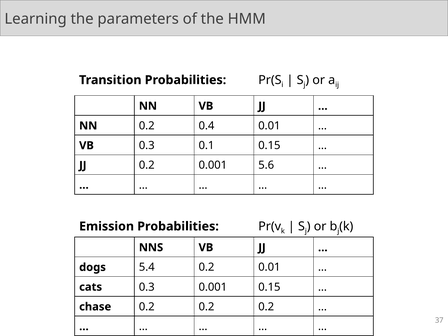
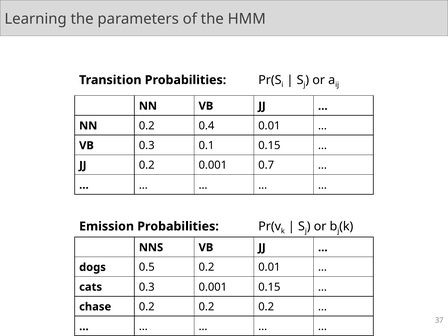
5.6: 5.6 -> 0.7
5.4: 5.4 -> 0.5
